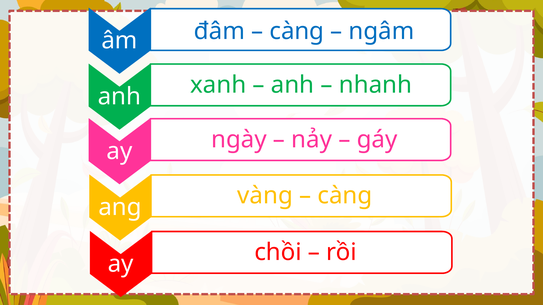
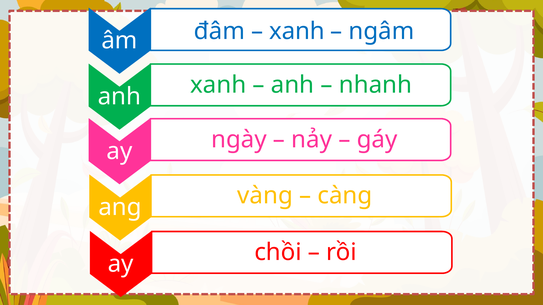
càng at (297, 31): càng -> xanh
